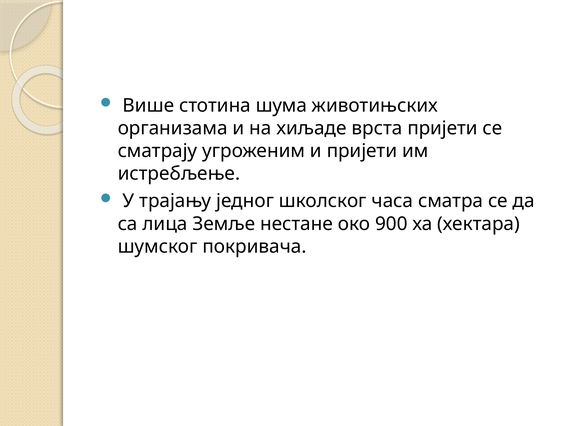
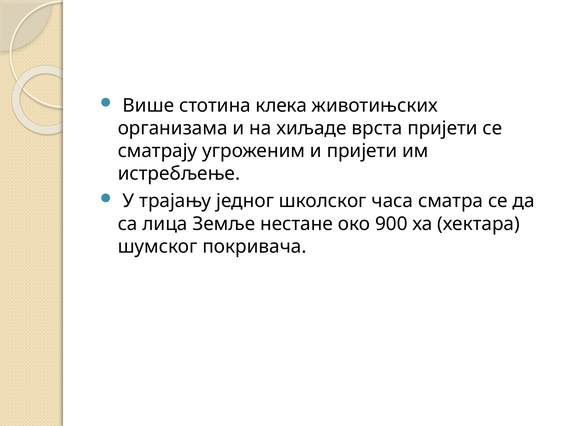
шума: шума -> клека
